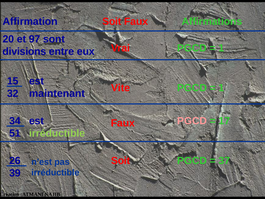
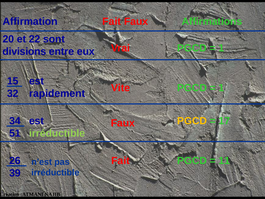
Affirmation Soit: Soit -> Fait
97: 97 -> 22
maintenant: maintenant -> rapidement
PGCD at (192, 121) colour: pink -> yellow
Soit at (121, 161): Soit -> Fait
37: 37 -> 11
